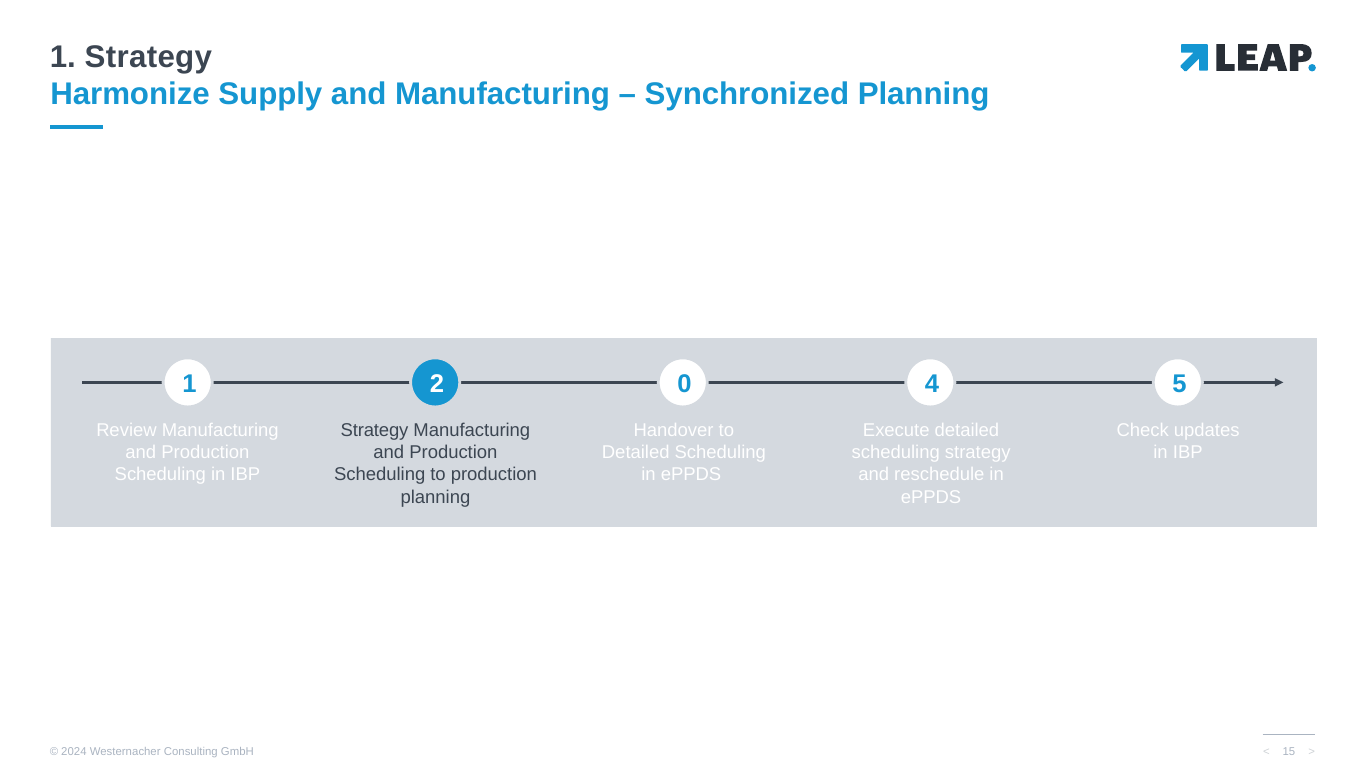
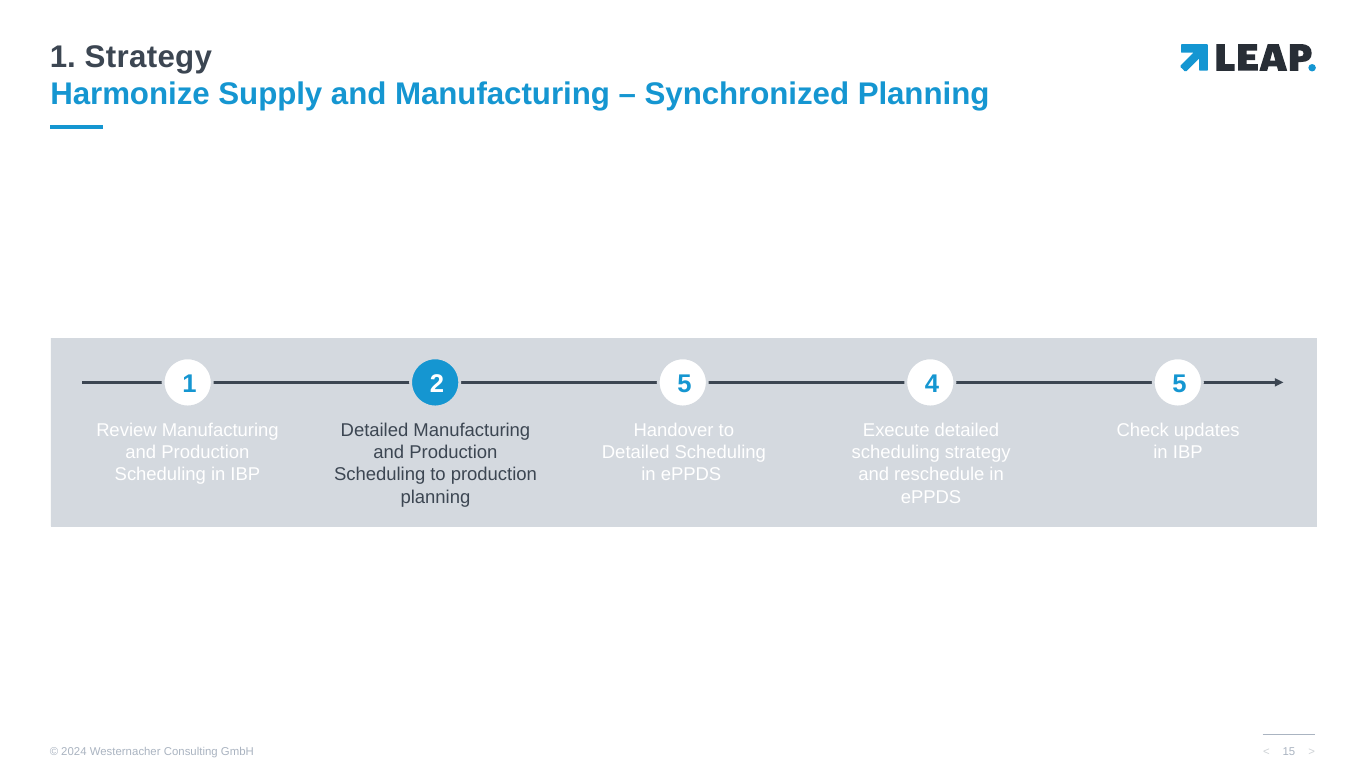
2 0: 0 -> 5
Strategy at (375, 430): Strategy -> Detailed
